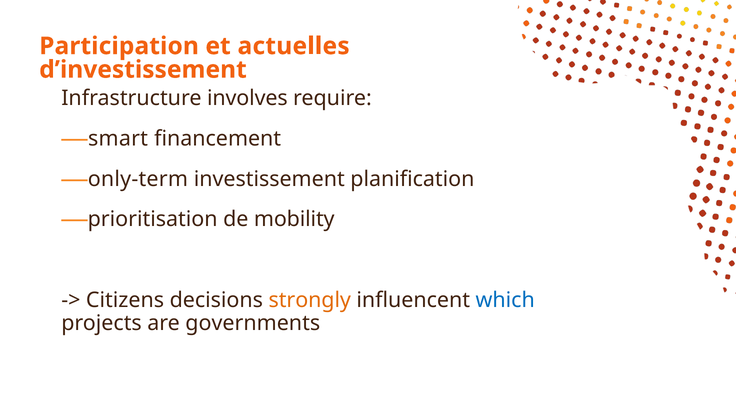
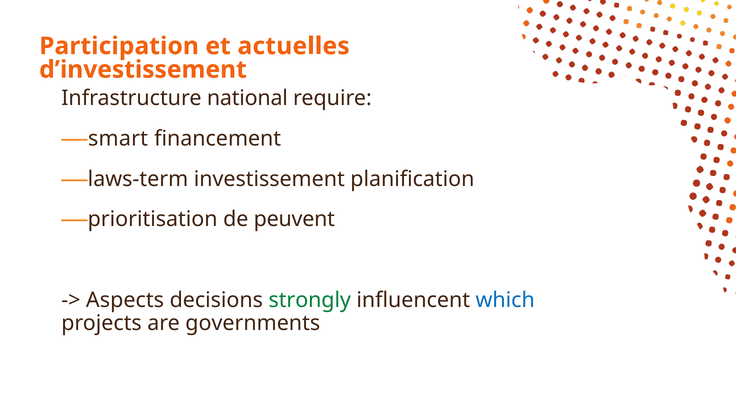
involves: involves -> national
only-term: only-term -> laws-term
mobility: mobility -> peuvent
Citizens: Citizens -> Aspects
strongly colour: orange -> green
